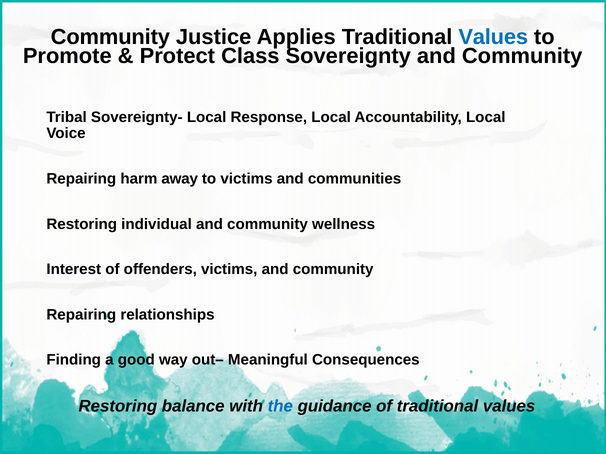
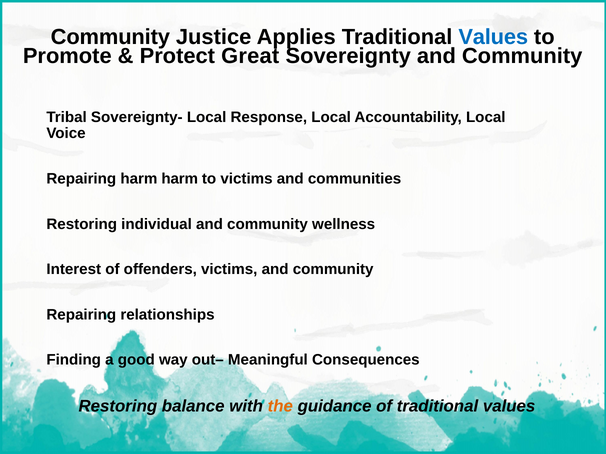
Class: Class -> Great
harm away: away -> harm
the colour: blue -> orange
